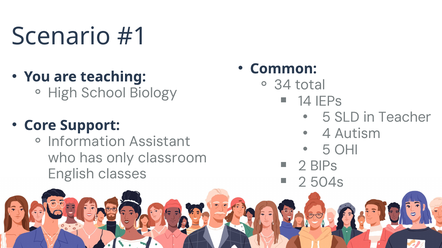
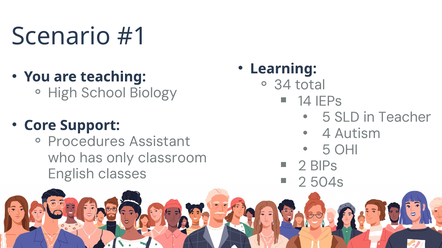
Common: Common -> Learning
Information: Information -> Procedures
